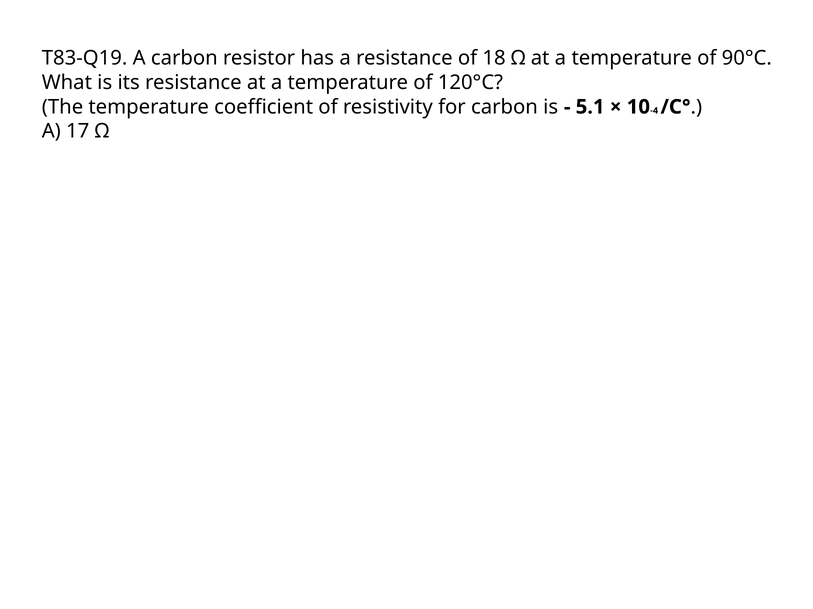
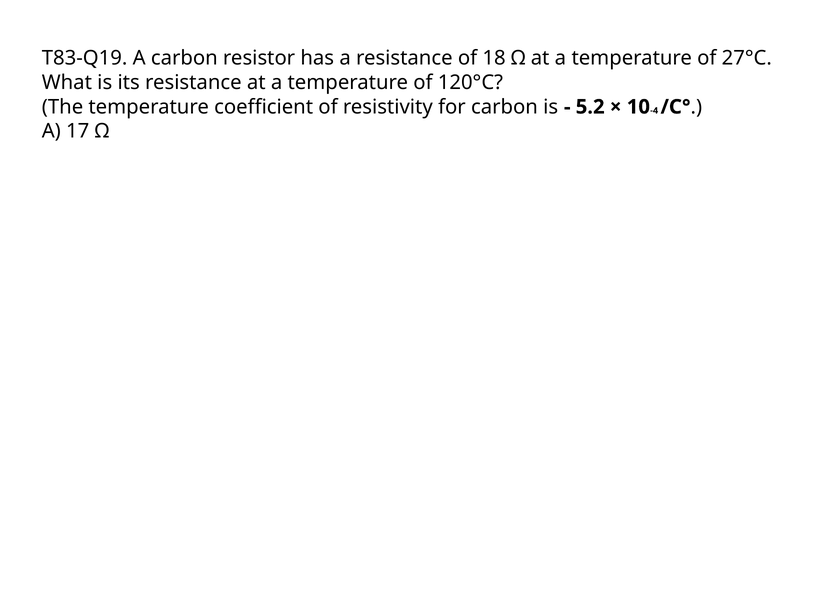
90°C: 90°C -> 27°C
5.1: 5.1 -> 5.2
